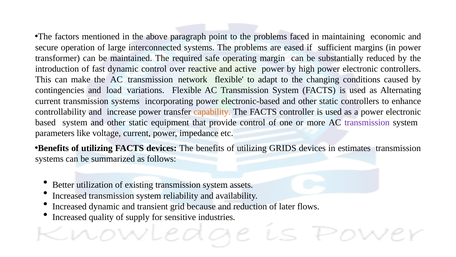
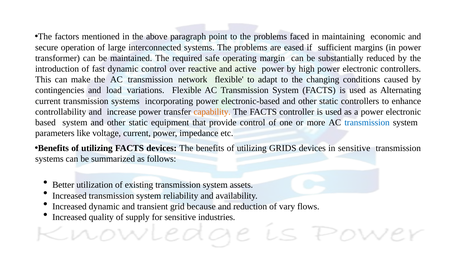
transmission at (367, 122) colour: purple -> blue
in estimates: estimates -> sensitive
later: later -> vary
